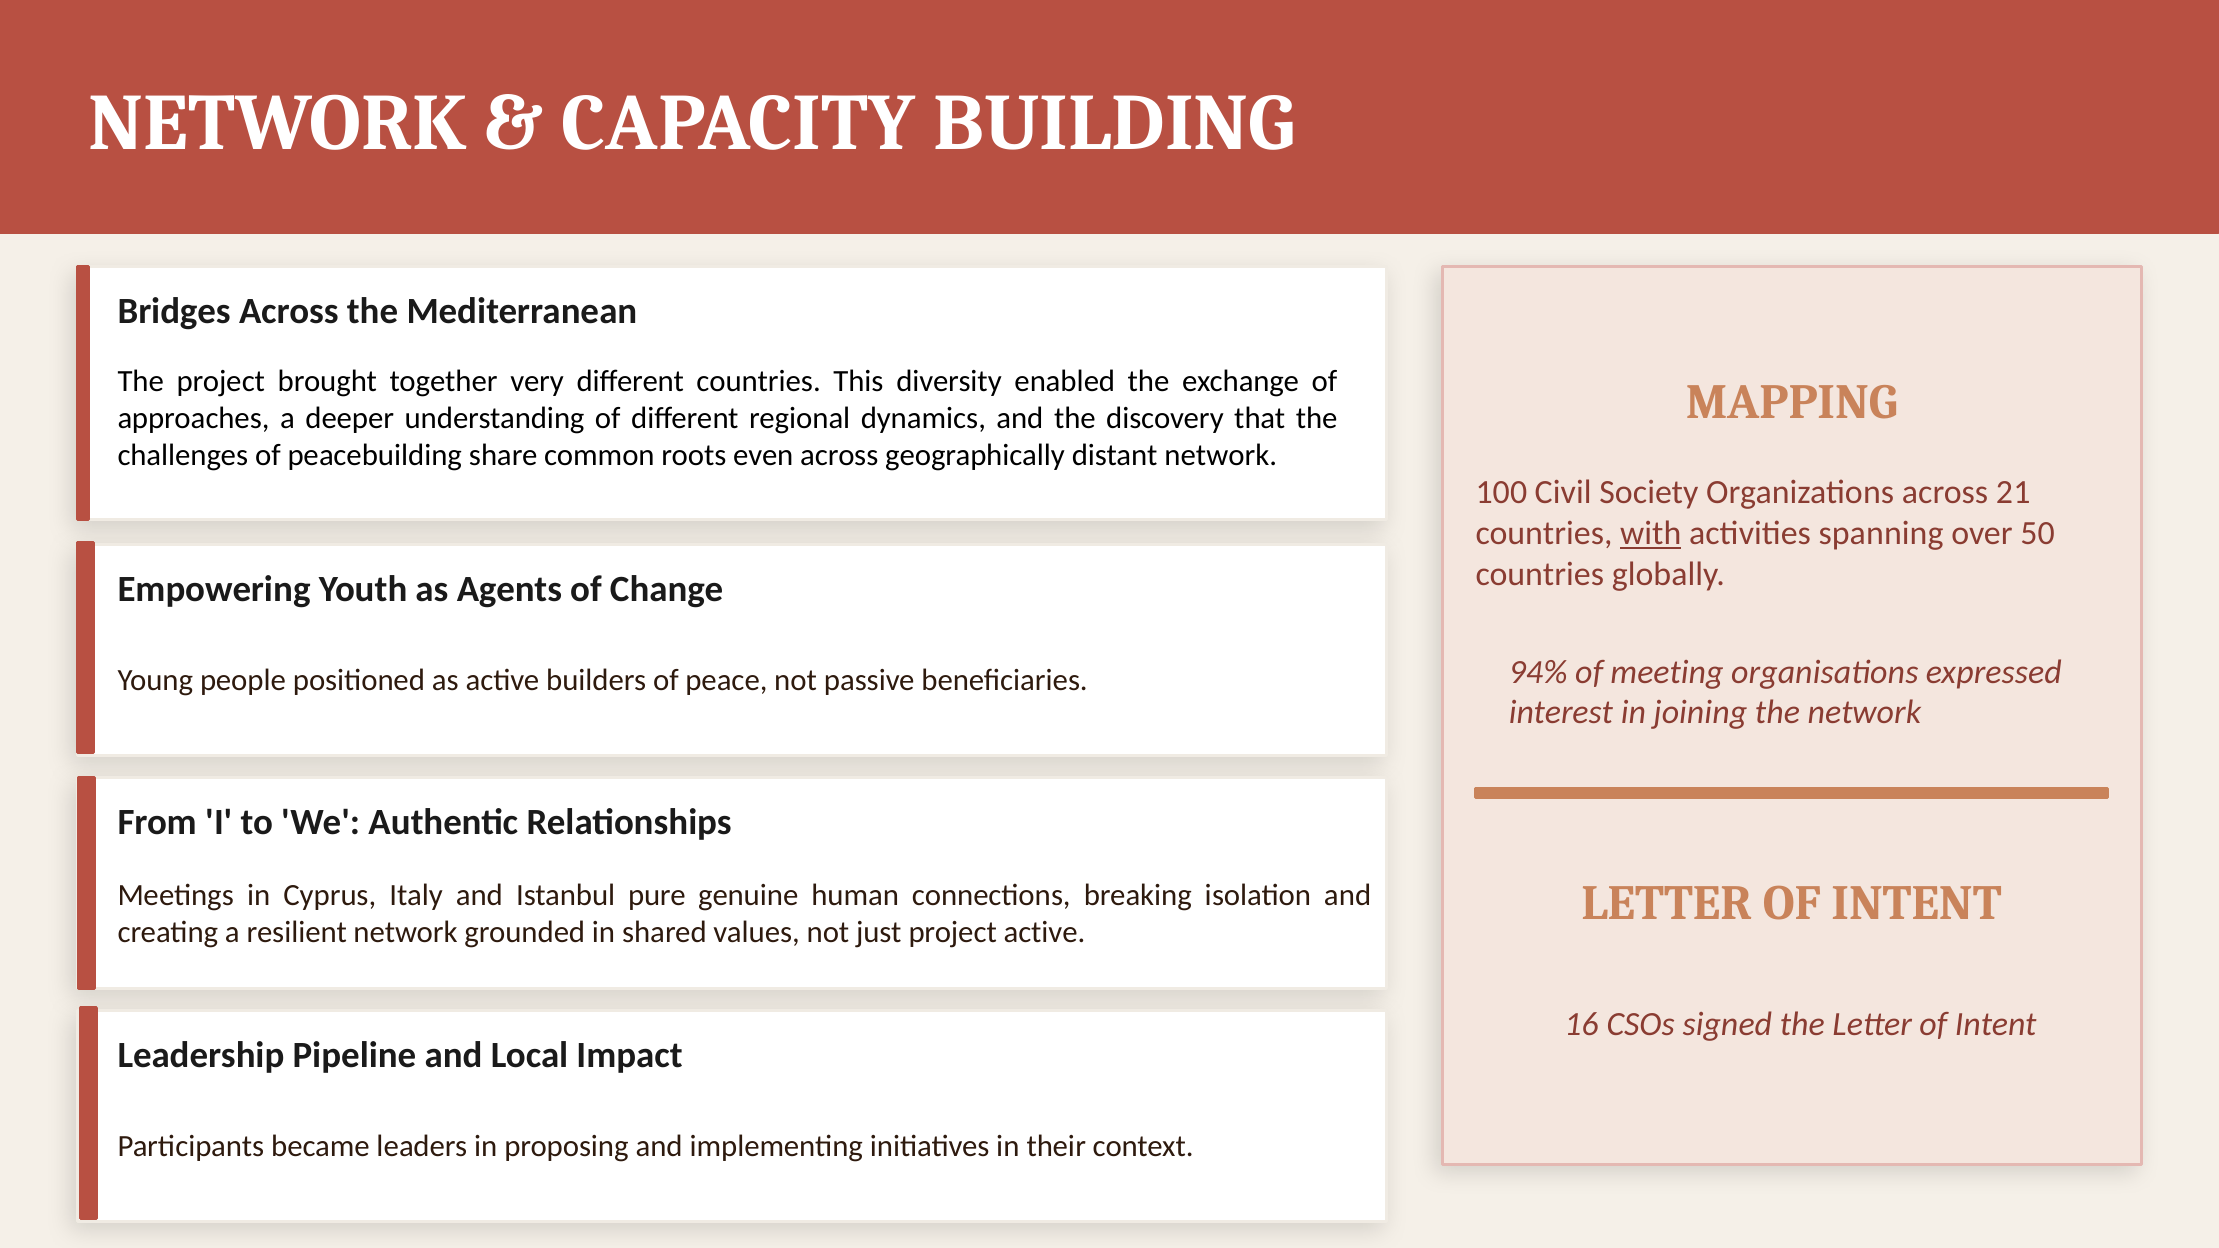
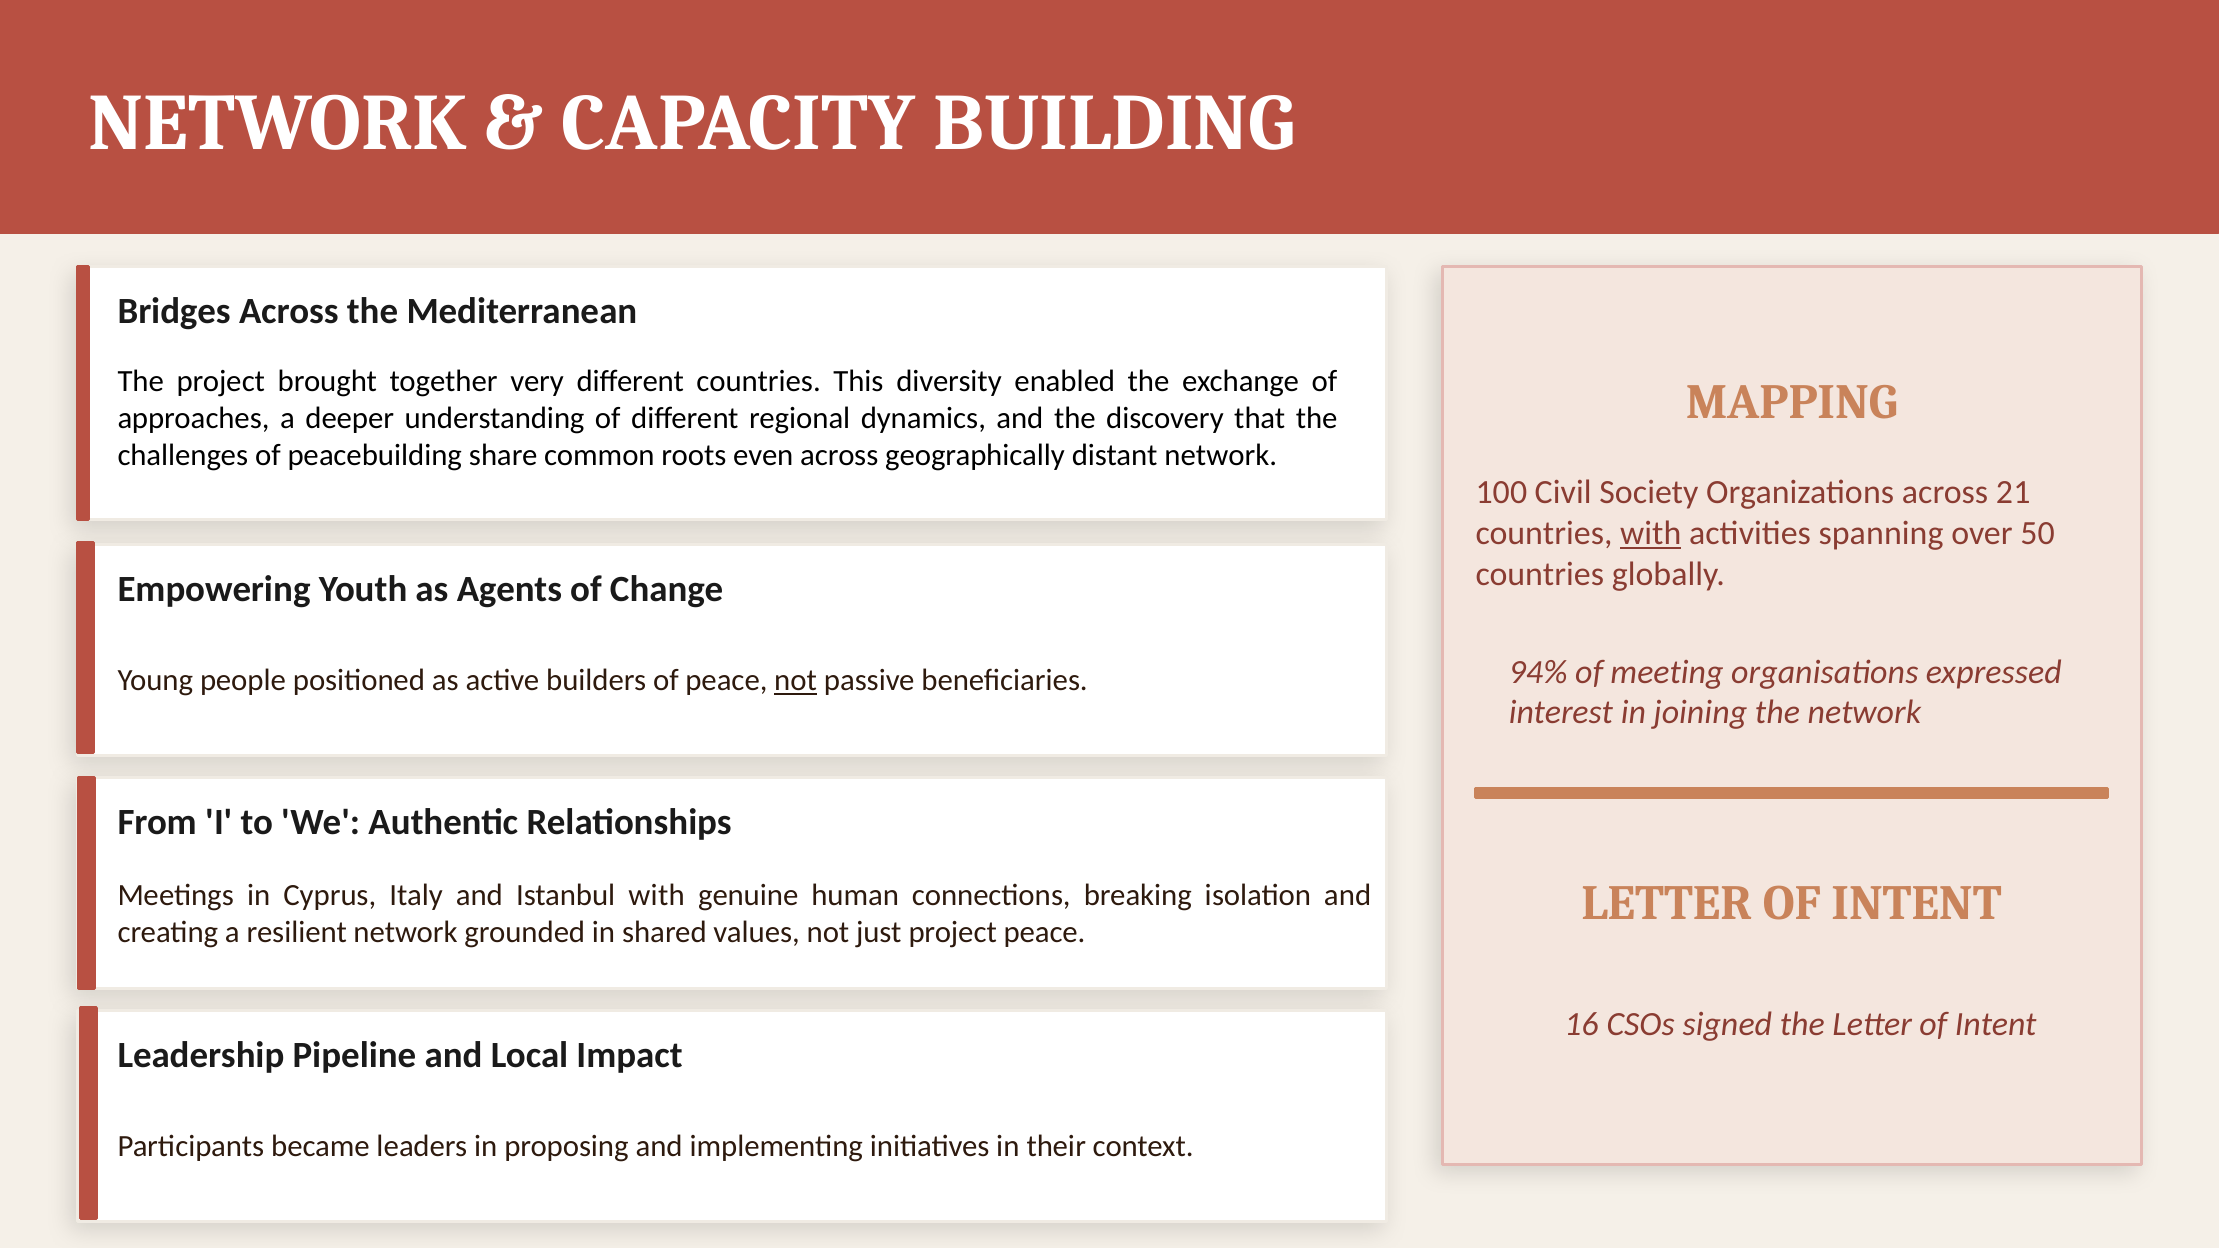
not at (796, 681) underline: none -> present
Istanbul pure: pure -> with
project active: active -> peace
